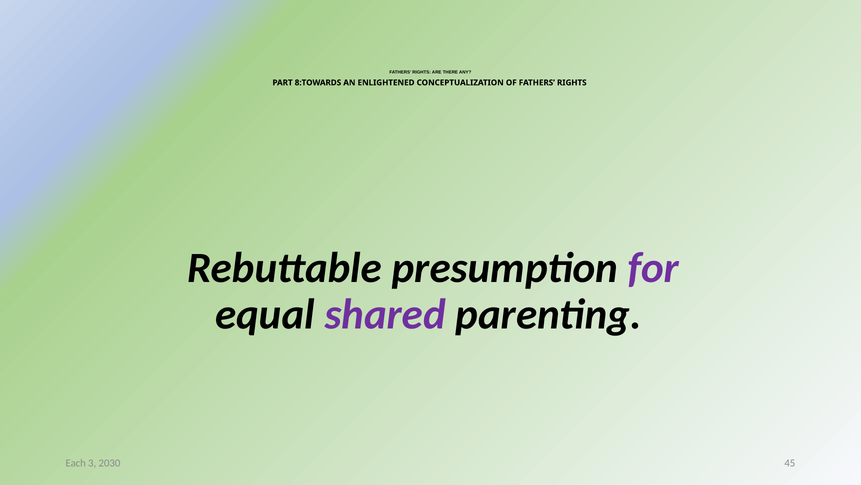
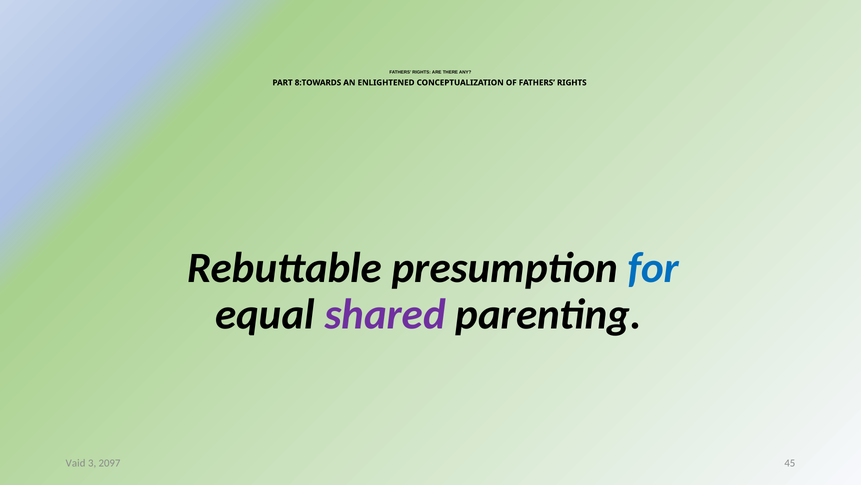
for colour: purple -> blue
Each: Each -> Vaid
2030: 2030 -> 2097
